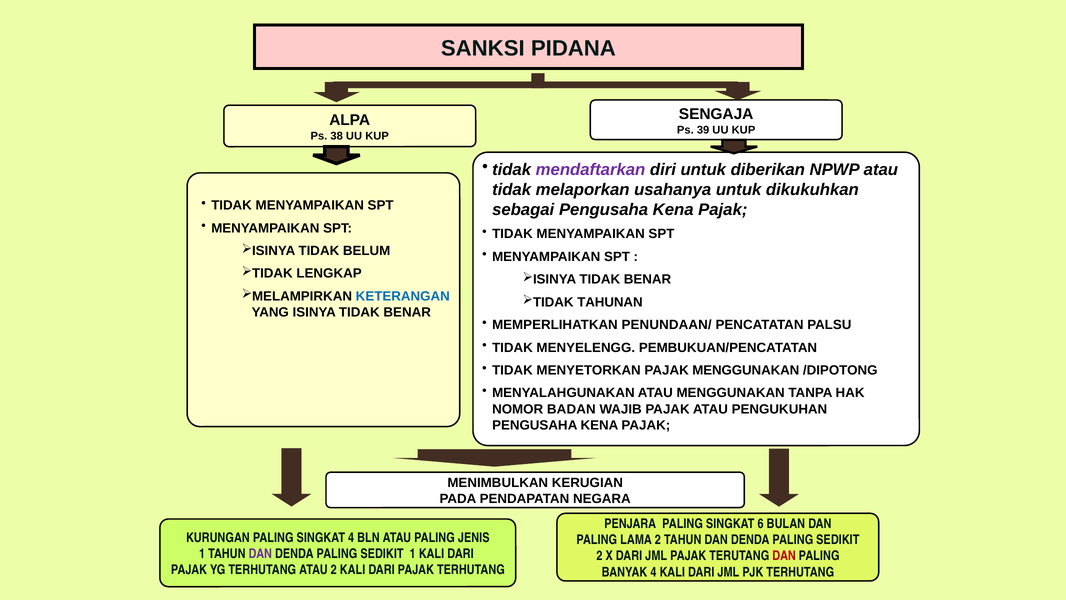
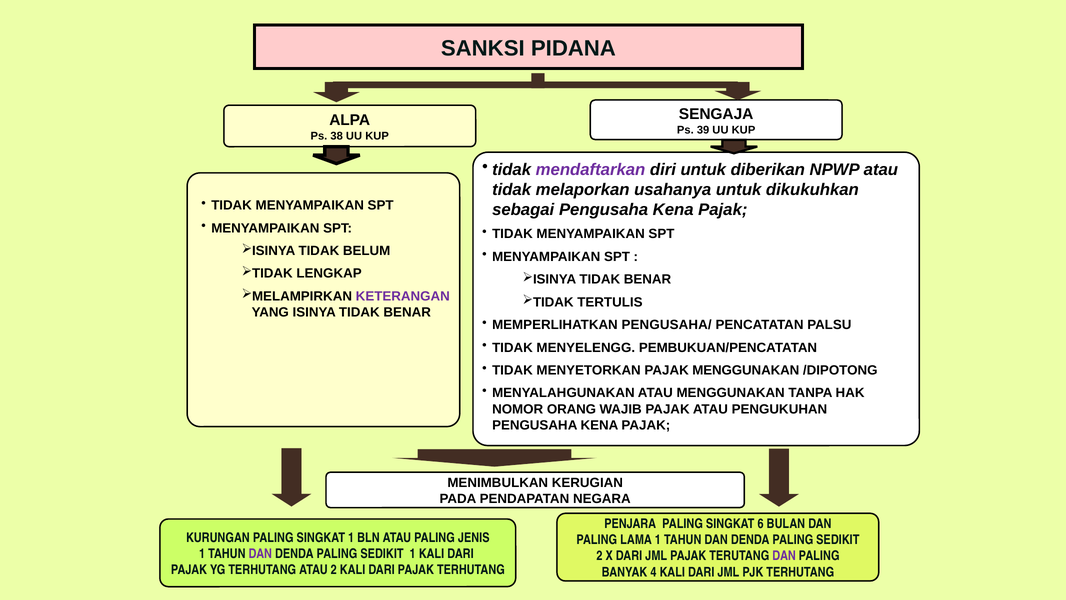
KETERANGAN colour: blue -> purple
TAHUNAN: TAHUNAN -> TERTULIS
PENUNDAAN/: PENUNDAAN/ -> PENGUSAHA/
BADAN: BADAN -> ORANG
SINGKAT 4: 4 -> 1
LAMA 2: 2 -> 1
DAN at (784, 556) colour: red -> purple
